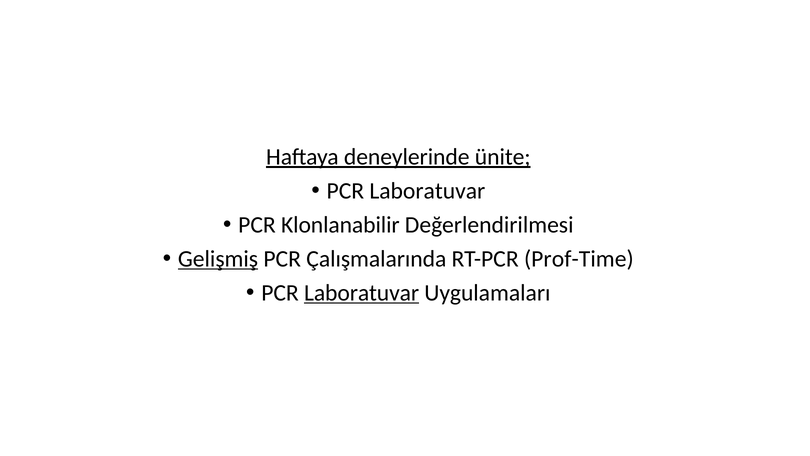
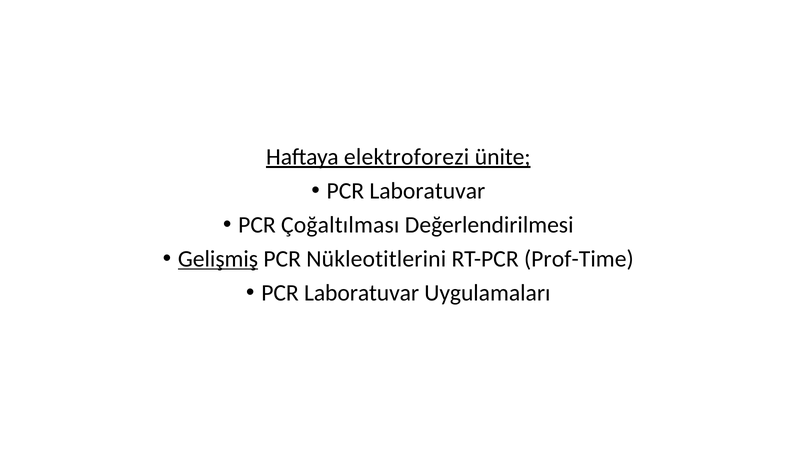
deneylerinde: deneylerinde -> elektroforezi
Klonlanabilir: Klonlanabilir -> Çoğaltılması
Çalışmalarında: Çalışmalarında -> Nükleotitlerini
Laboratuvar at (362, 293) underline: present -> none
